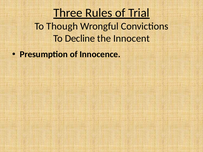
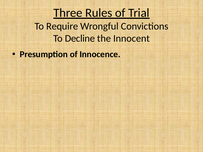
Though: Though -> Require
